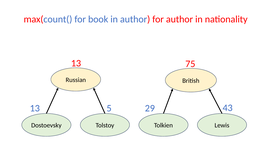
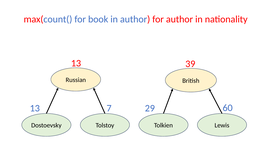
75: 75 -> 39
5: 5 -> 7
43: 43 -> 60
